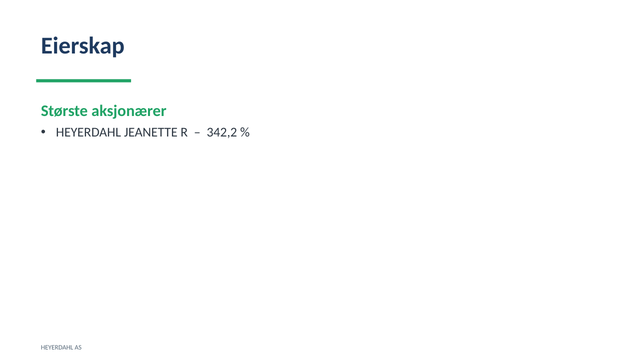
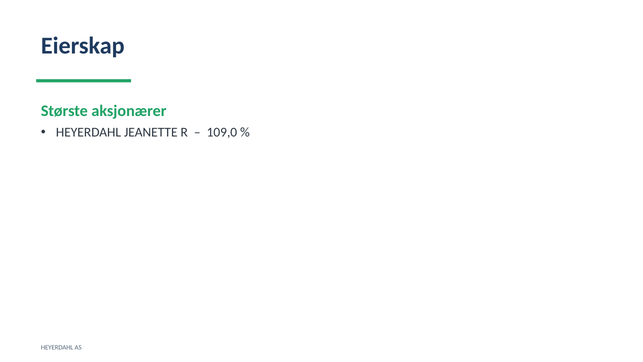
342,2: 342,2 -> 109,0
